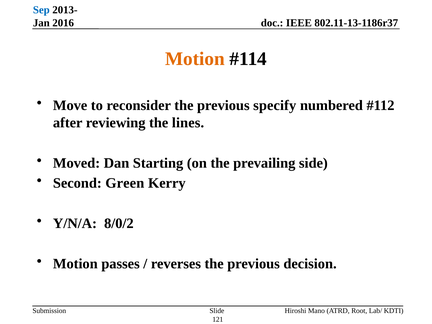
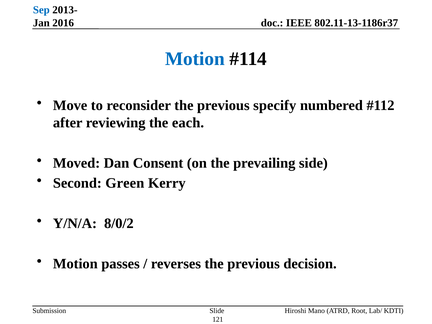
Motion at (195, 59) colour: orange -> blue
lines: lines -> each
Starting: Starting -> Consent
